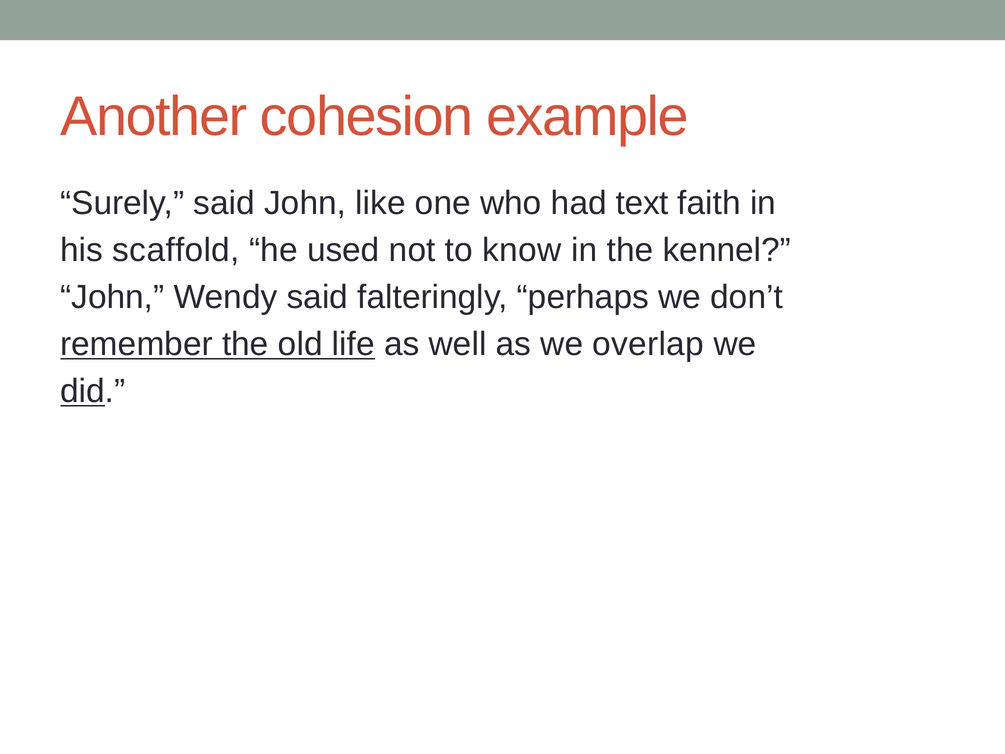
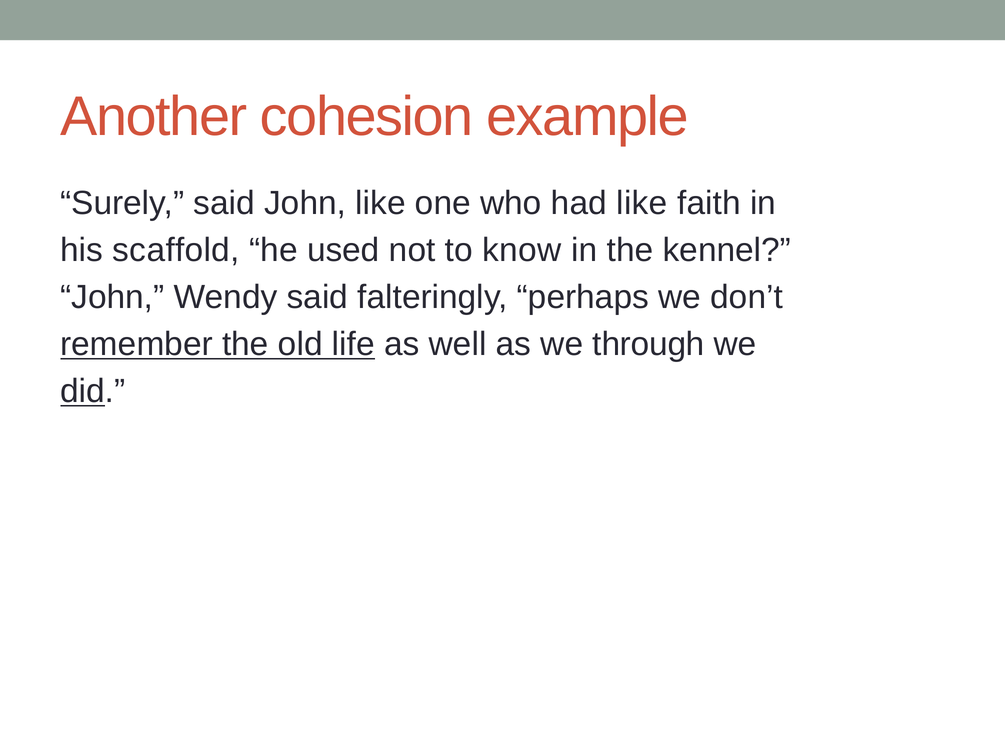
had text: text -> like
overlap: overlap -> through
